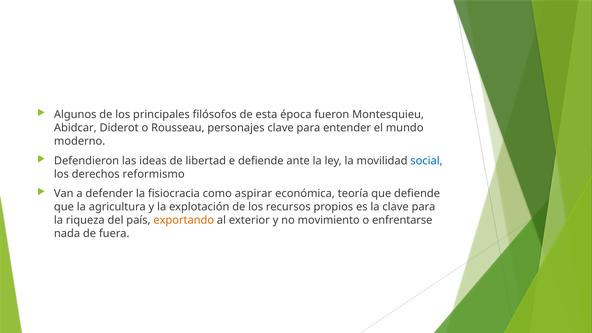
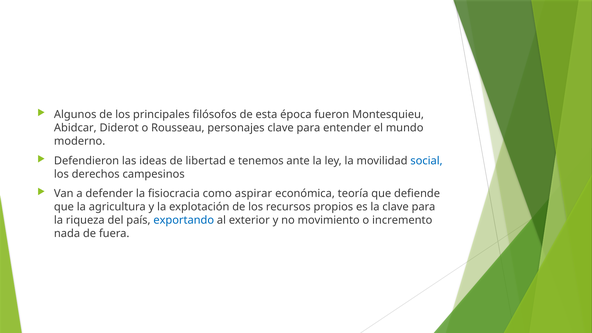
e defiende: defiende -> tenemos
reformismo: reformismo -> campesinos
exportando colour: orange -> blue
enfrentarse: enfrentarse -> incremento
